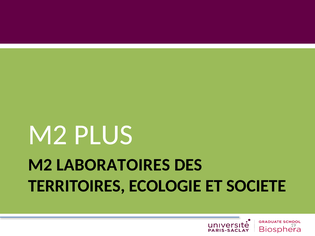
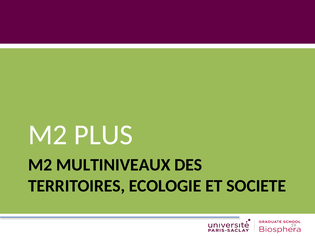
LABORATOIRES: LABORATOIRES -> MULTINIVEAUX
